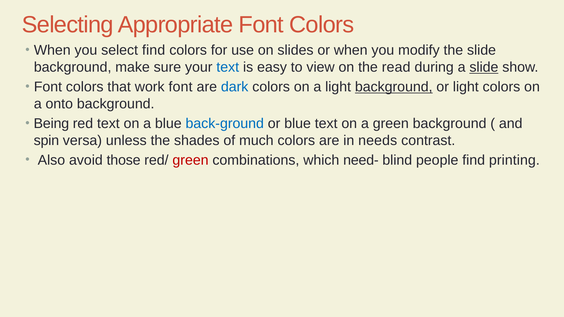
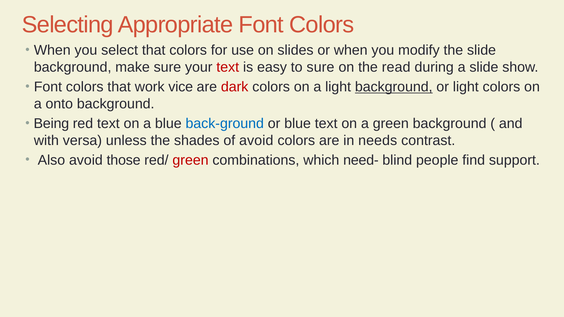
select find: find -> that
text at (228, 67) colour: blue -> red
to view: view -> sure
slide at (484, 67) underline: present -> none
work font: font -> vice
dark colour: blue -> red
spin: spin -> with
of much: much -> avoid
printing: printing -> support
